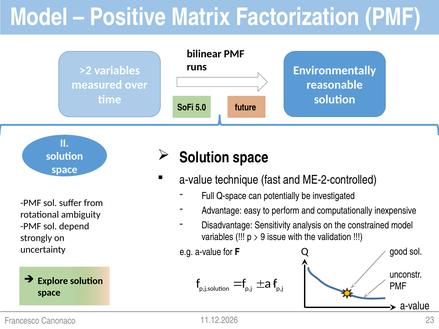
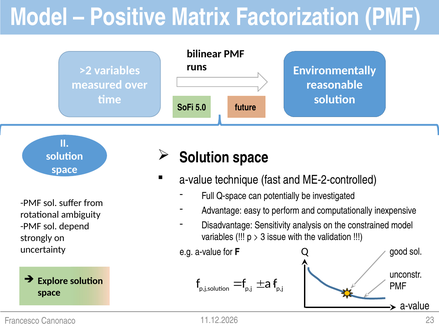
9: 9 -> 3
